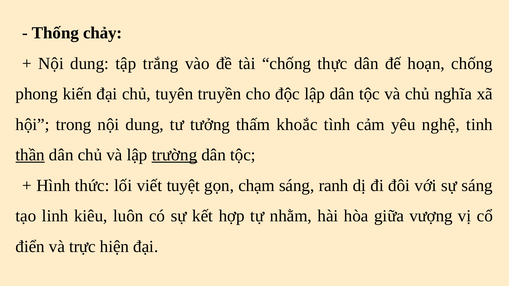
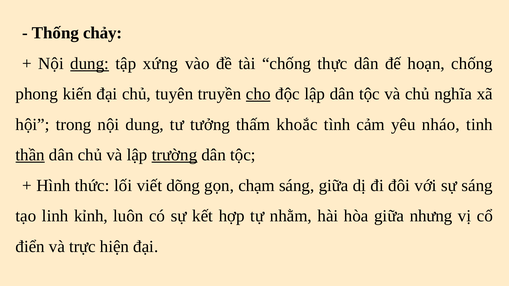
dung at (90, 63) underline: none -> present
trắng: trắng -> xứng
cho underline: none -> present
nghệ: nghệ -> nháo
tuyệt: tuyệt -> dõng
sáng ranh: ranh -> giữa
kiêu: kiêu -> kỉnh
vượng: vượng -> nhưng
